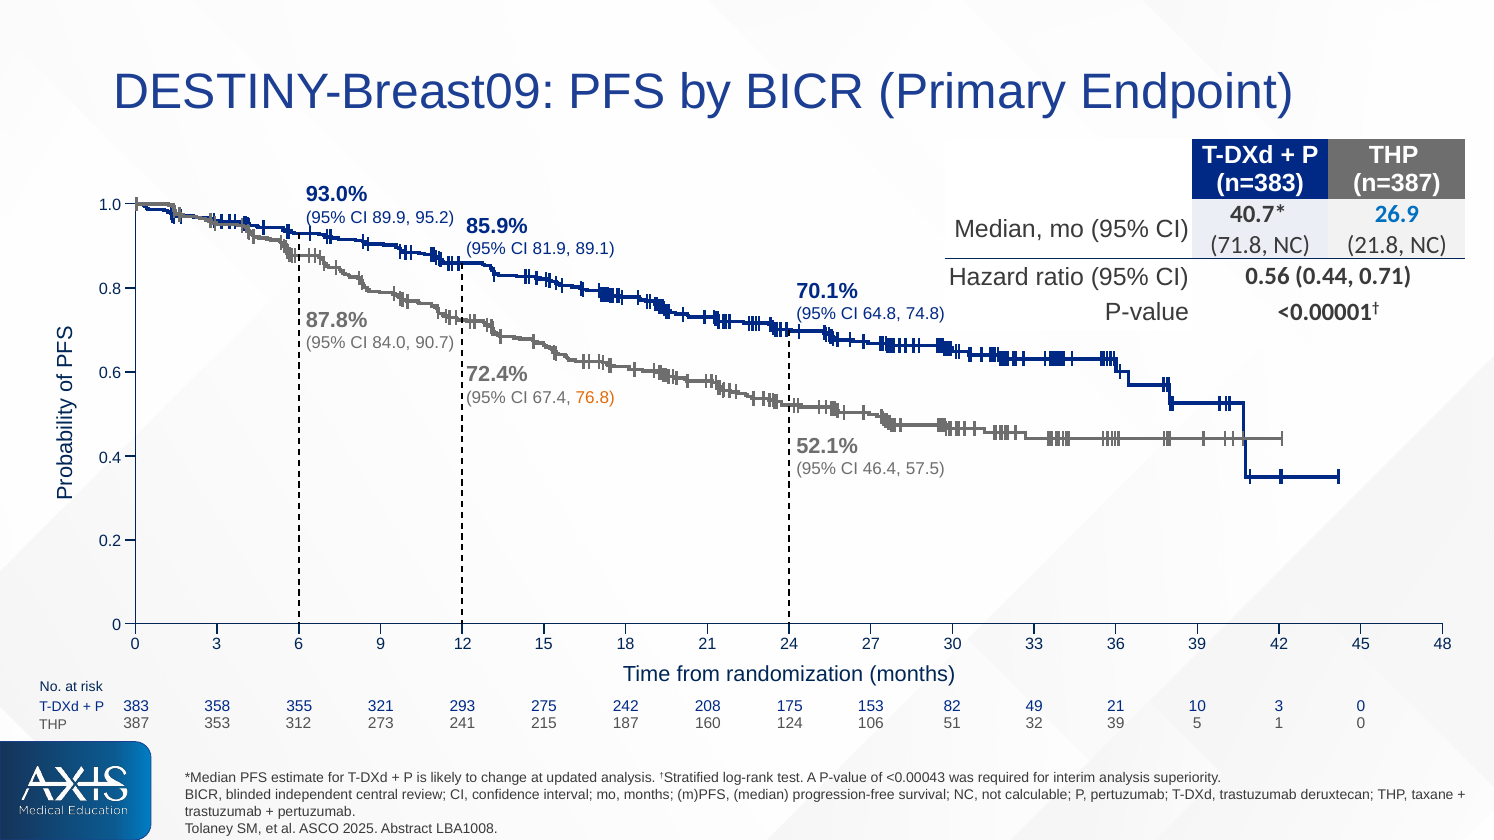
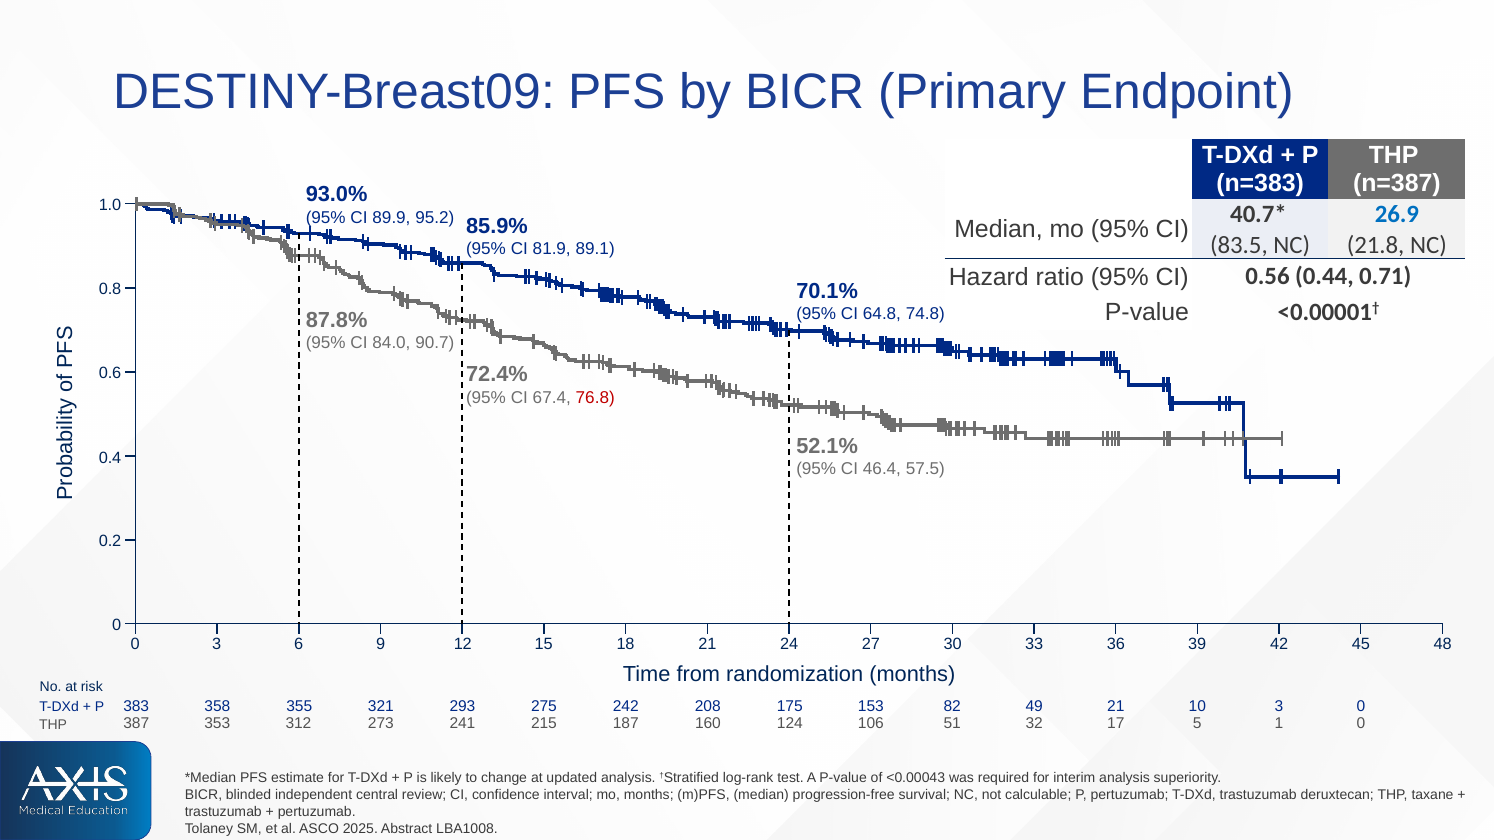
71.8: 71.8 -> 83.5
76.8 colour: orange -> red
32 39: 39 -> 17
